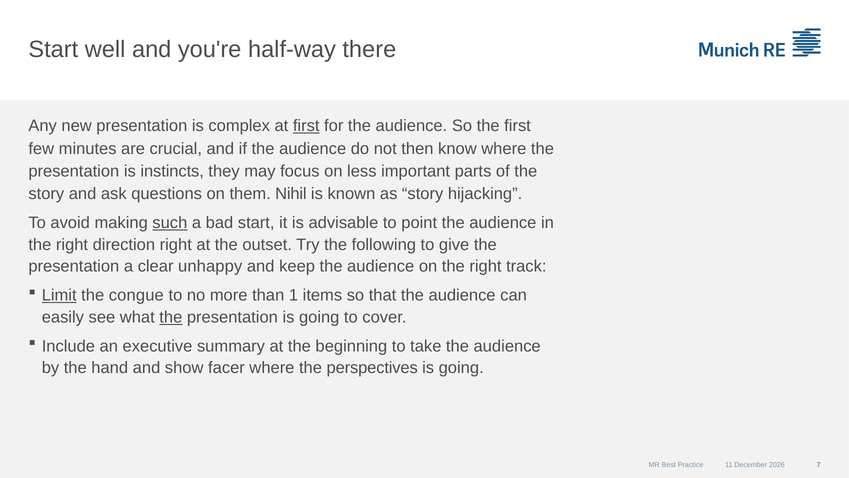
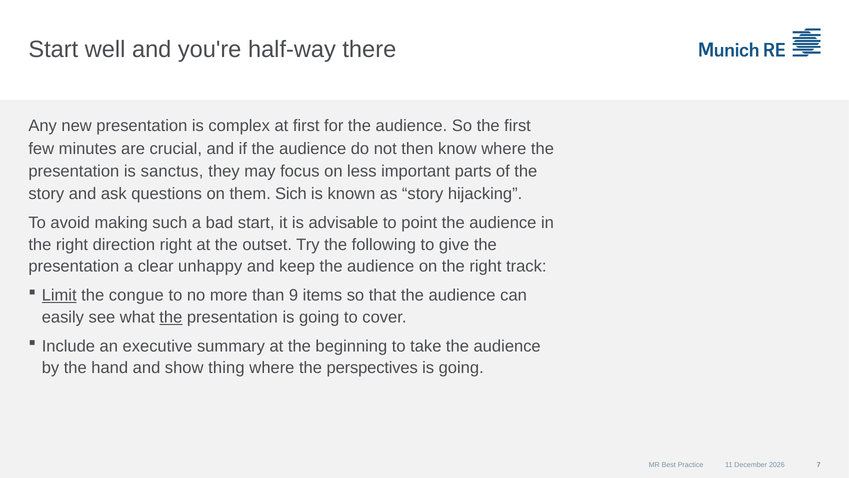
first at (306, 126) underline: present -> none
instincts: instincts -> sanctus
Nihil: Nihil -> Sich
such underline: present -> none
1: 1 -> 9
facer: facer -> thing
